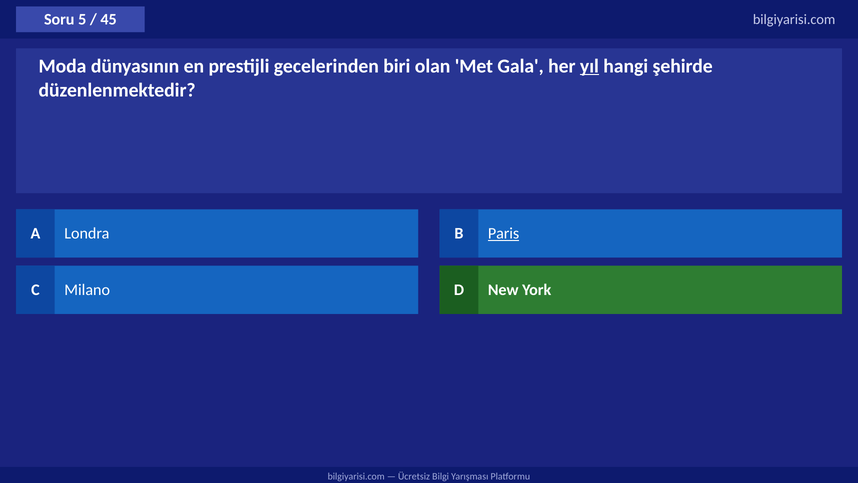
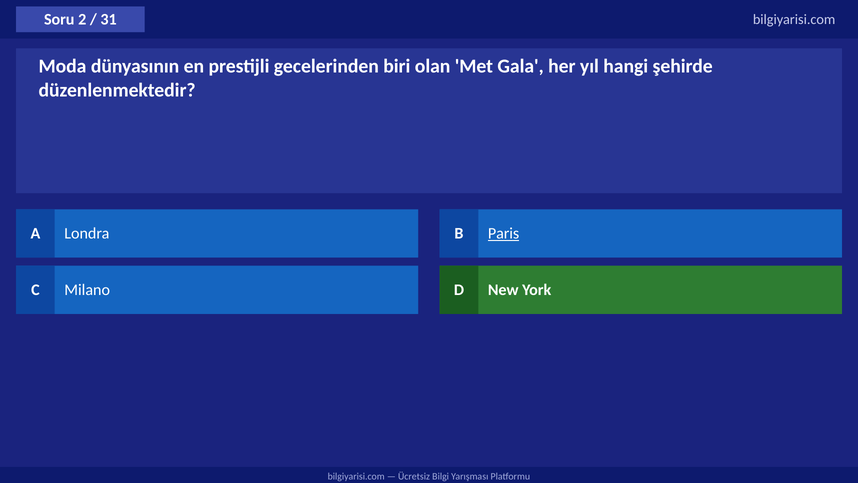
5: 5 -> 2
45: 45 -> 31
yıl underline: present -> none
